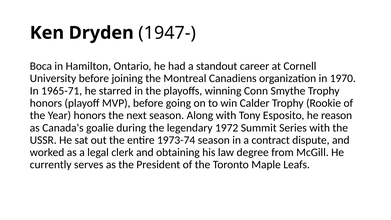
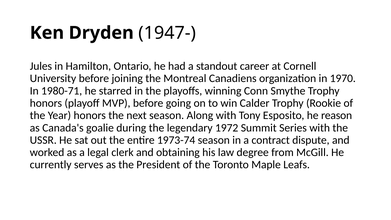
Boca: Boca -> Jules
1965-71: 1965-71 -> 1980-71
